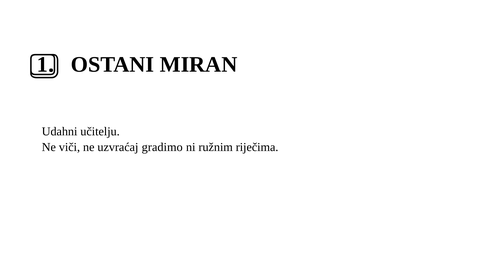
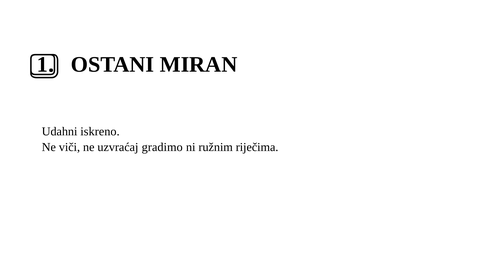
učitelju: učitelju -> iskreno
